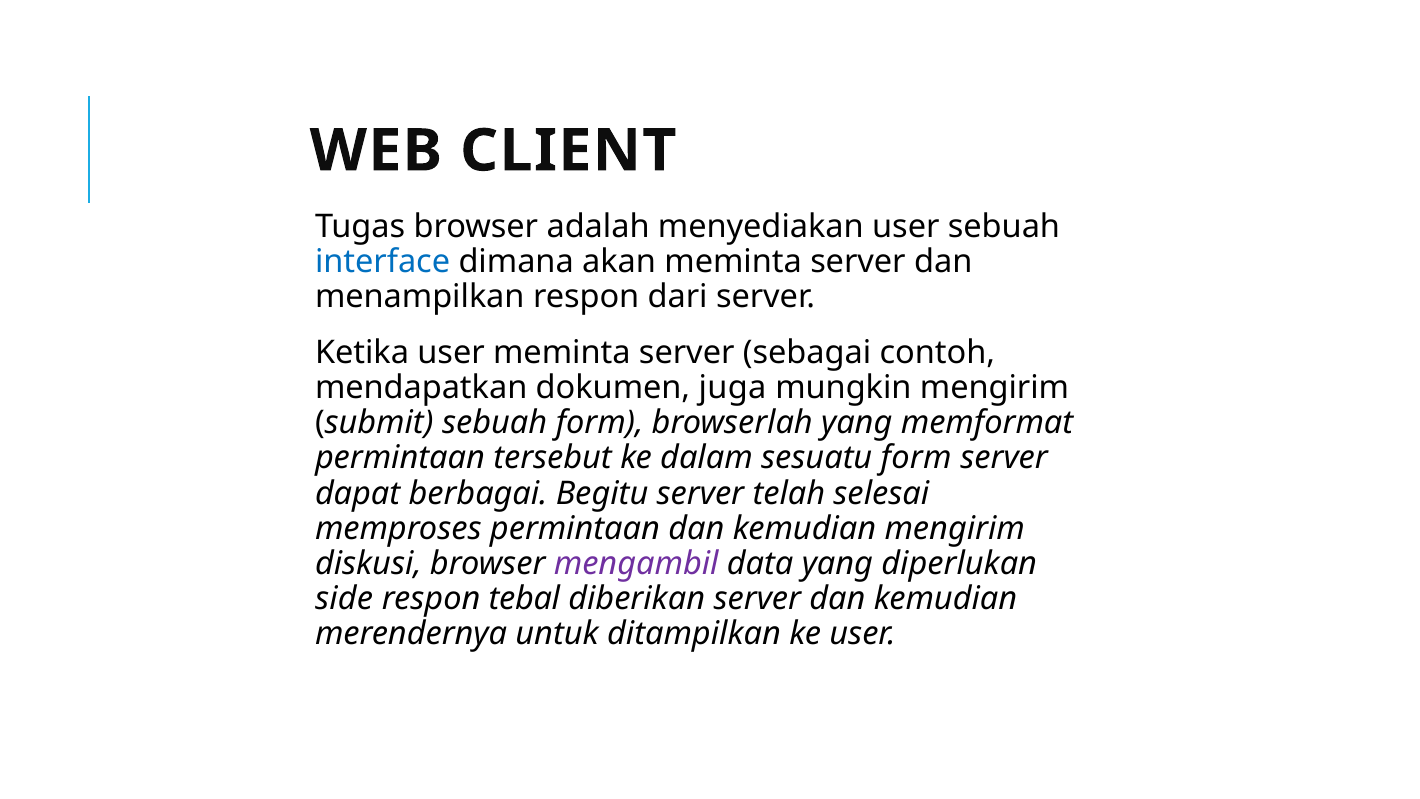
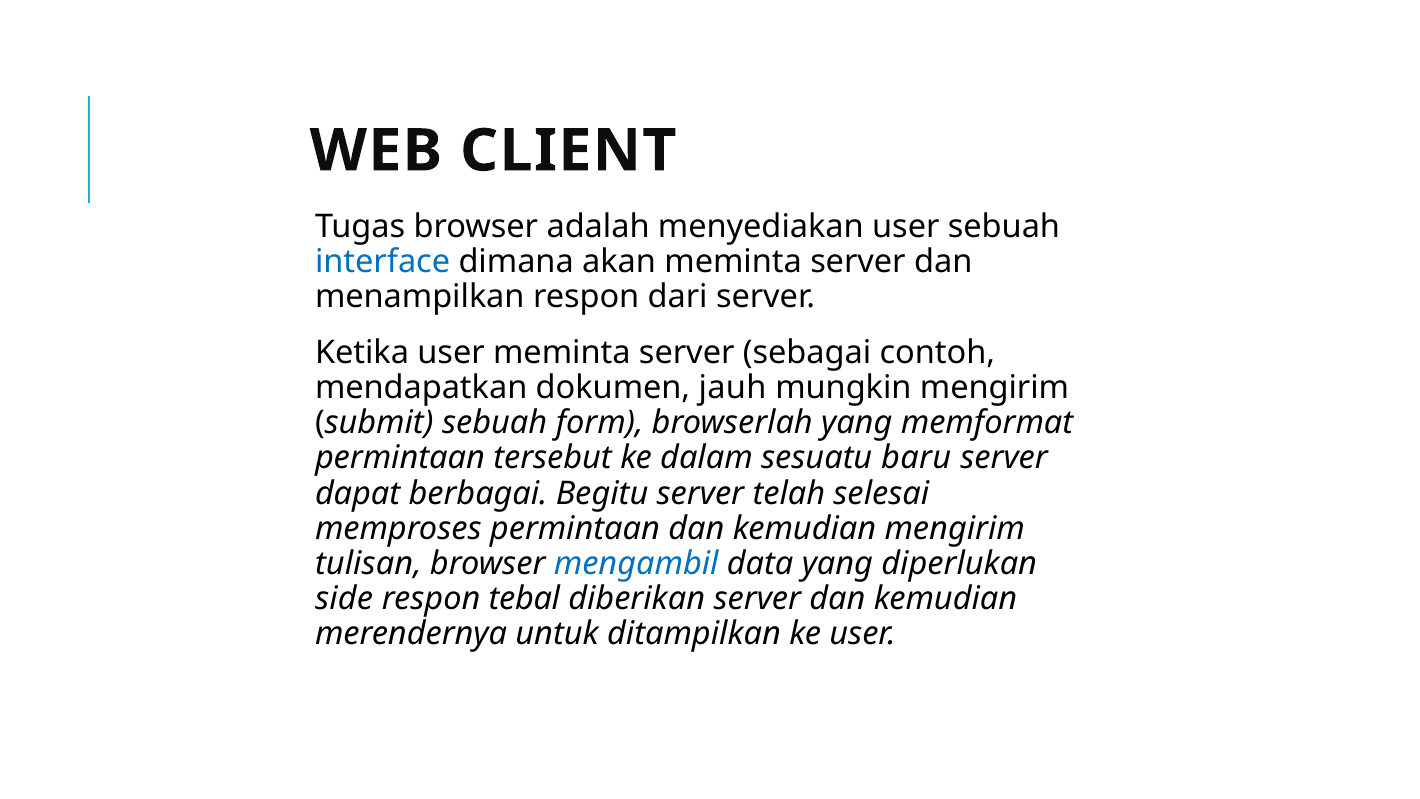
juga: juga -> jauh
sesuatu form: form -> baru
diskusi: diskusi -> tulisan
mengambil colour: purple -> blue
